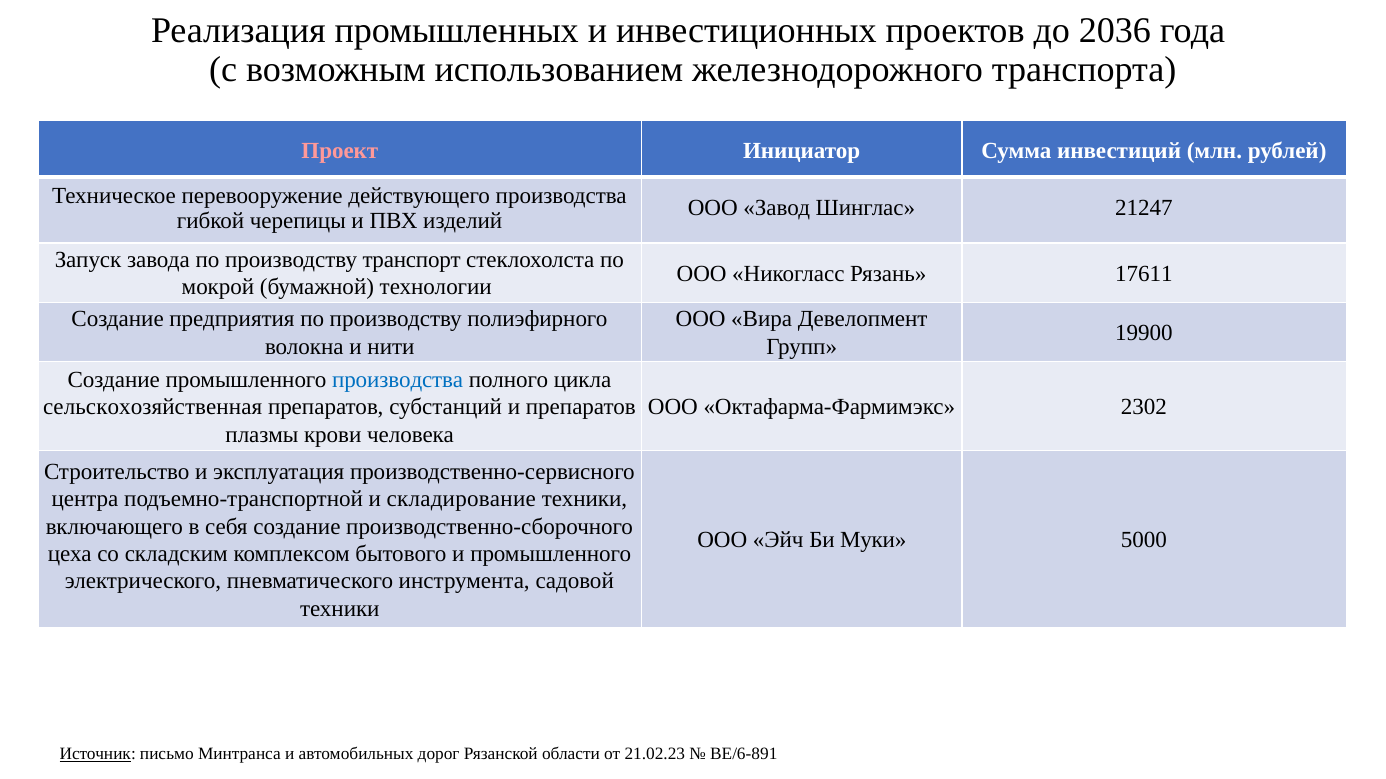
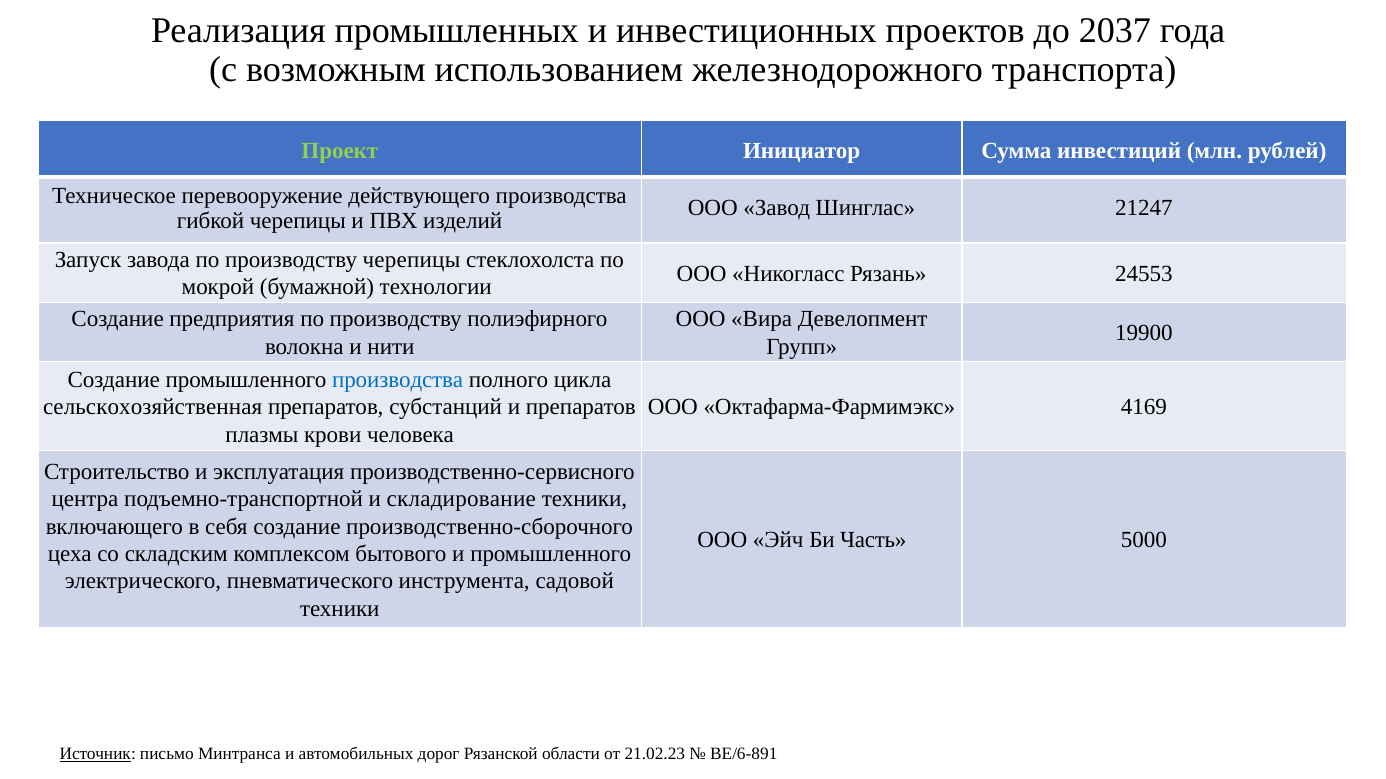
2036: 2036 -> 2037
Проект colour: pink -> light green
производству транспорт: транспорт -> черепицы
17611: 17611 -> 24553
2302: 2302 -> 4169
Муки: Муки -> Часть
